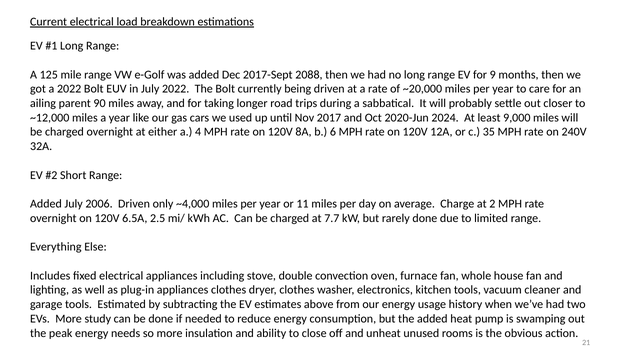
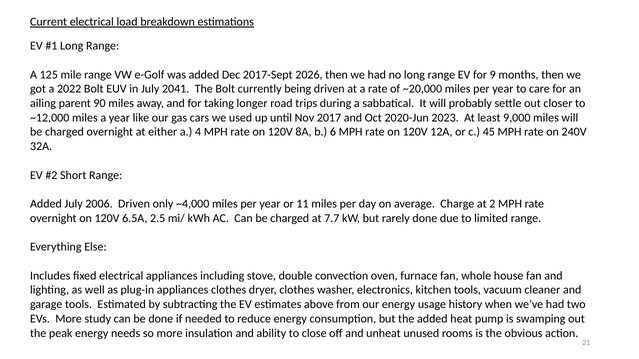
2088: 2088 -> 2026
July 2022: 2022 -> 2041
2024: 2024 -> 2023
35: 35 -> 45
